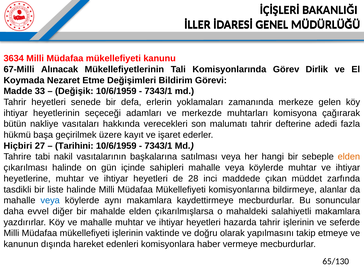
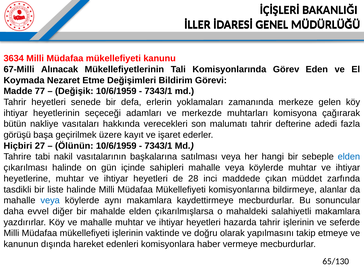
Dirlik: Dirlik -> Eden
33: 33 -> 77
hükmü: hükmü -> görüşü
Tarihini: Tarihini -> Ölünün
elden at (349, 157) colour: orange -> blue
